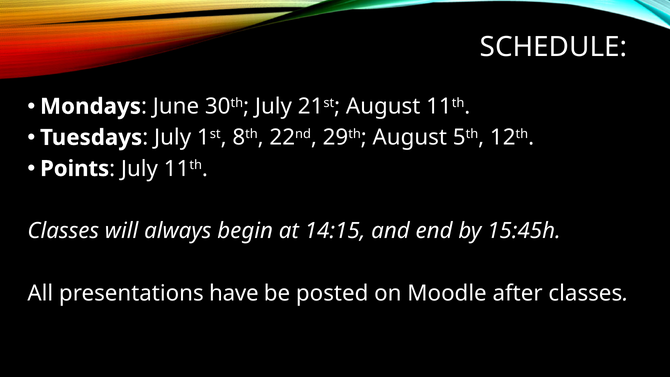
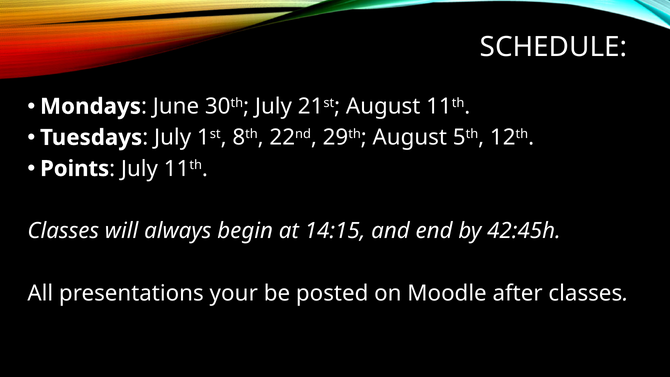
15:45h: 15:45h -> 42:45h
have: have -> your
